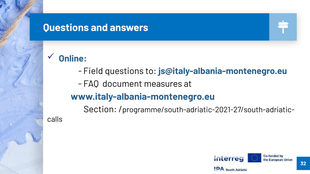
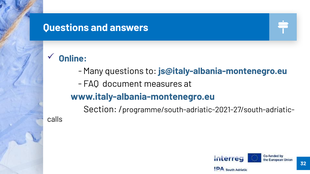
Field: Field -> Many
